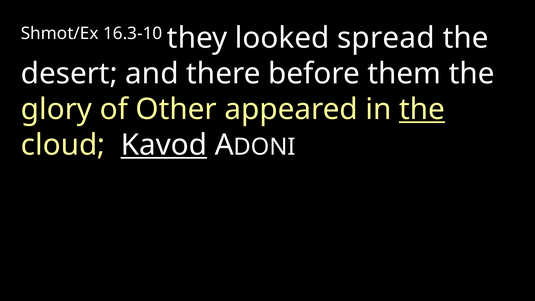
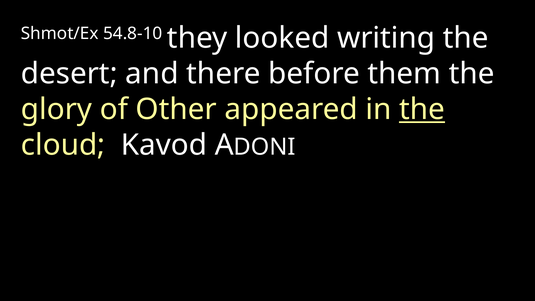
16.3-10: 16.3-10 -> 54.8-10
spread: spread -> writing
Kavod underline: present -> none
